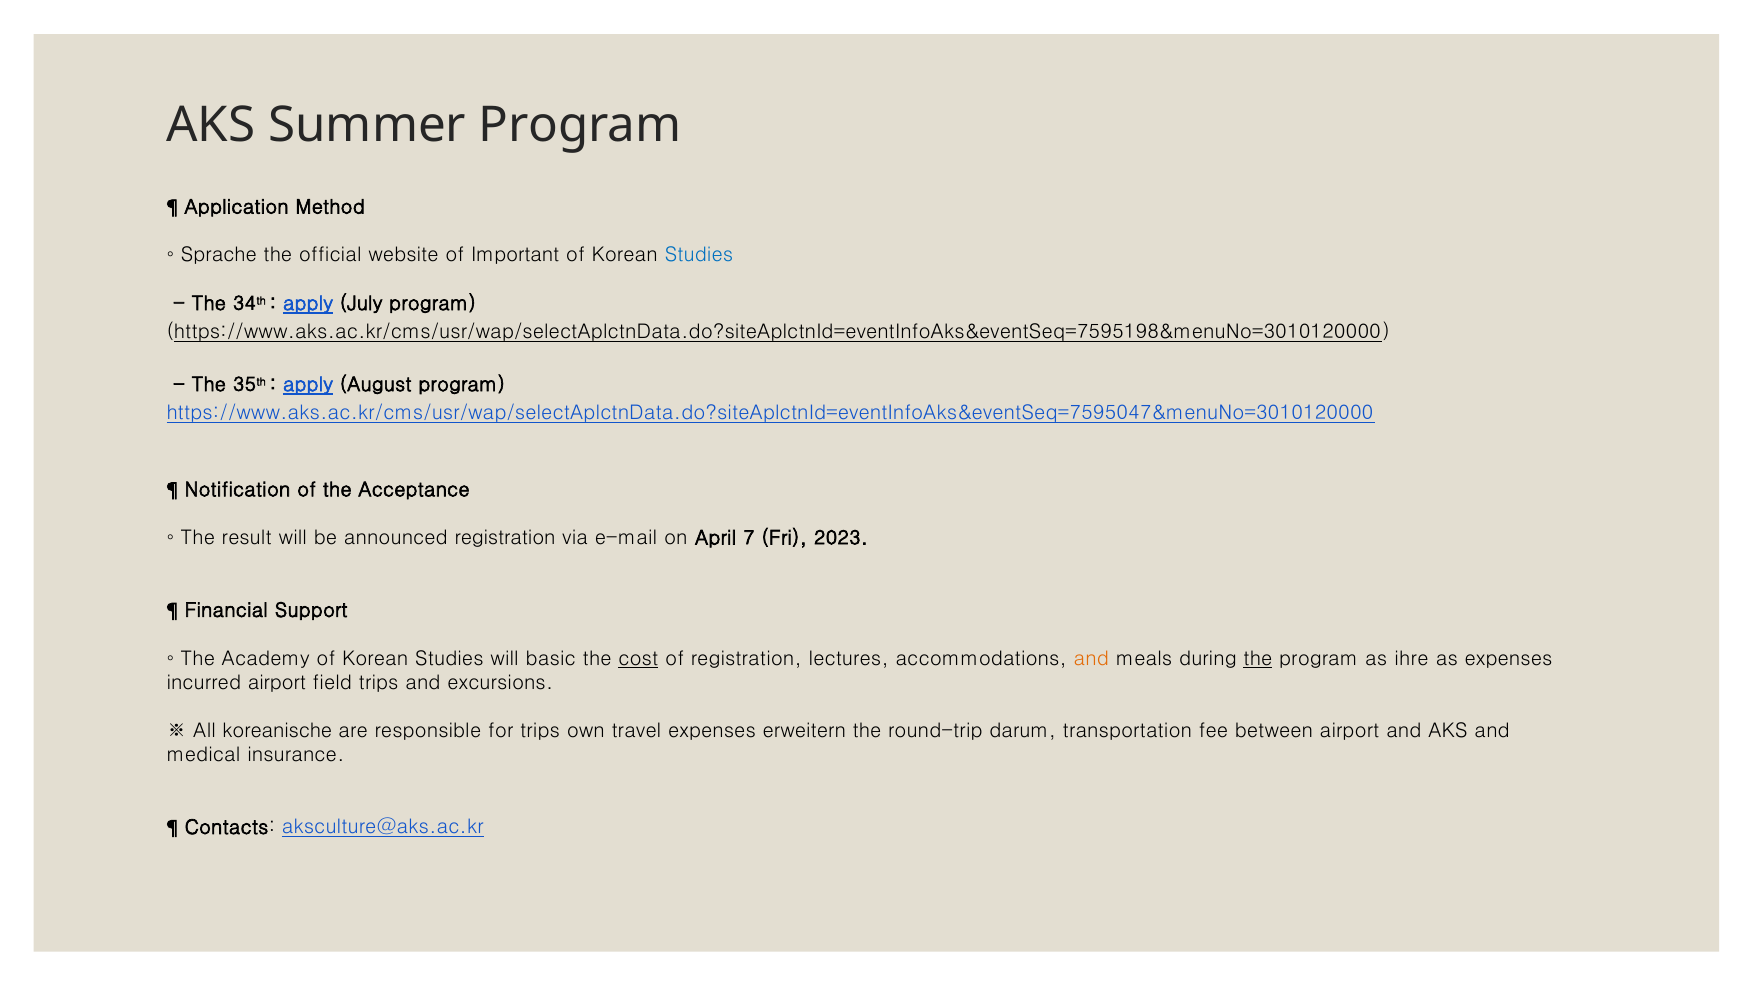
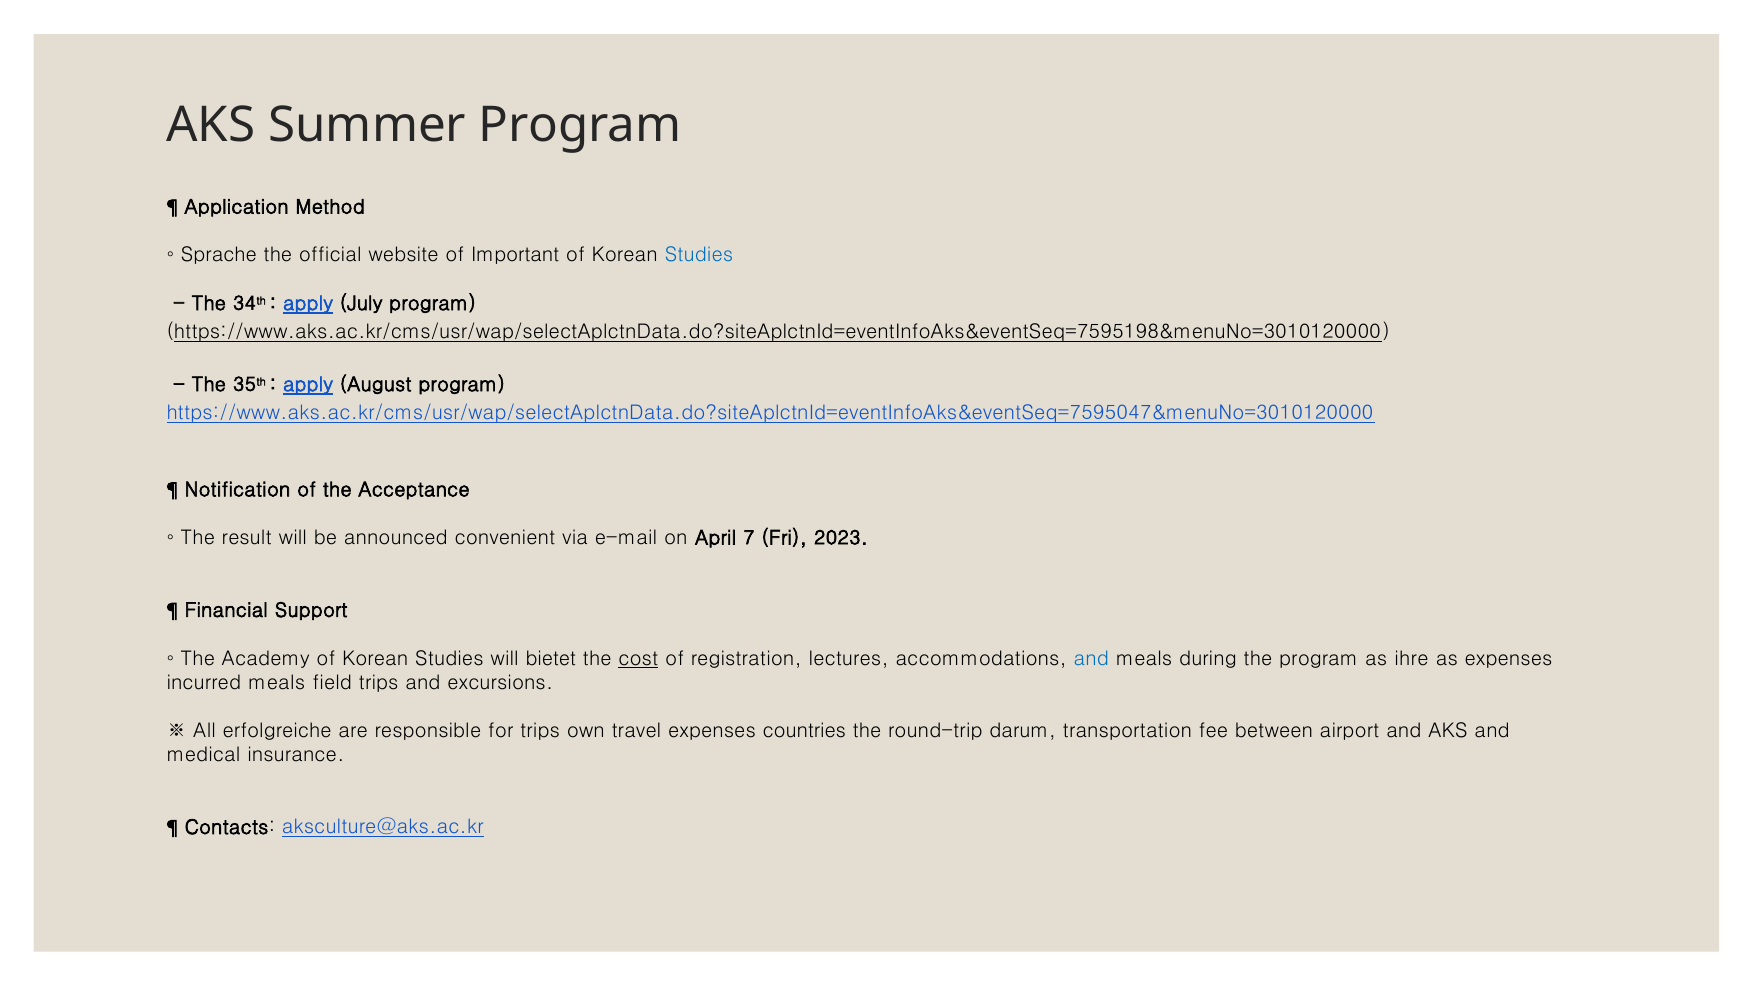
announced registration: registration -> convenient
basic: basic -> bietet
and at (1091, 659) colour: orange -> blue
the at (1258, 659) underline: present -> none
incurred airport: airport -> meals
koreanische: koreanische -> erfolgreiche
erweitern: erweitern -> countries
